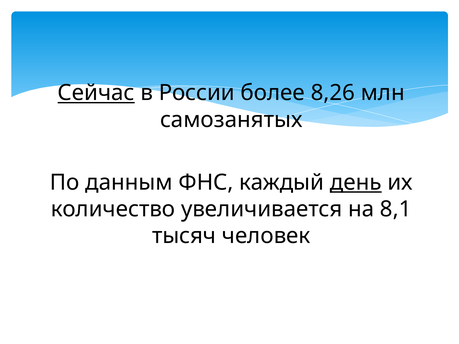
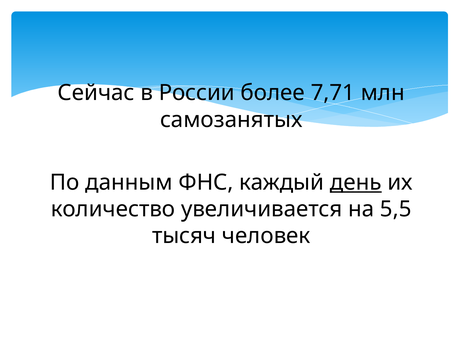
Сейчас underline: present -> none
8,26: 8,26 -> 7,71
8,1: 8,1 -> 5,5
